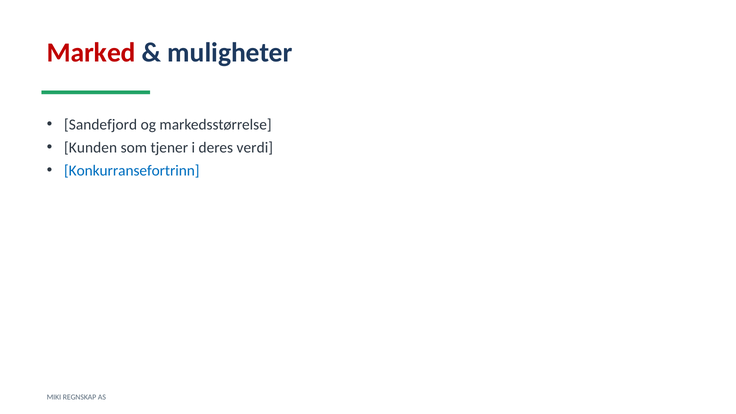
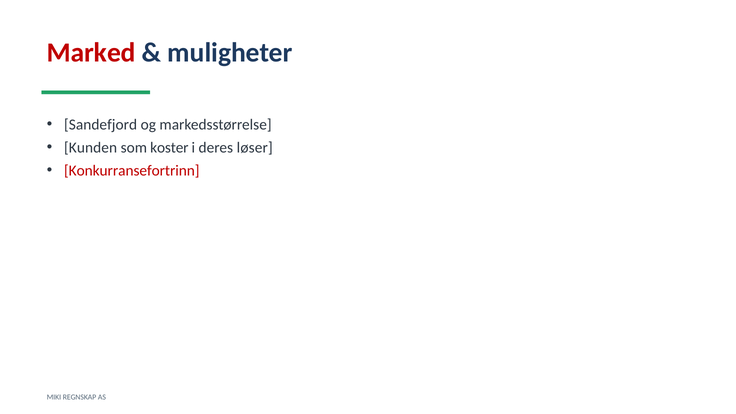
tjener: tjener -> koster
verdi: verdi -> løser
Konkurransefortrinn colour: blue -> red
